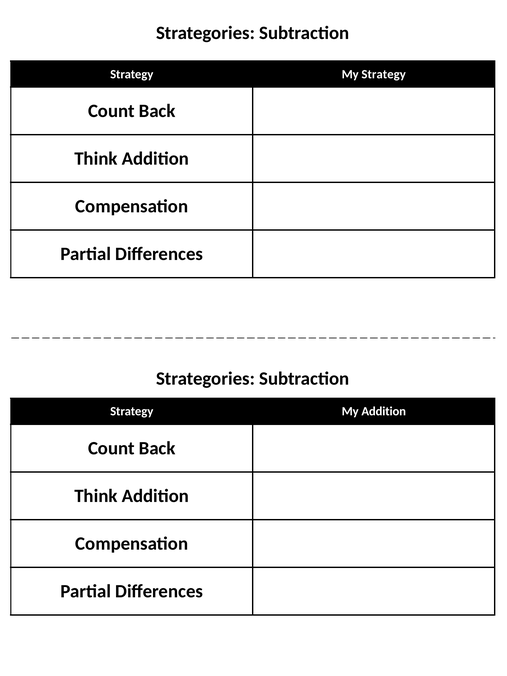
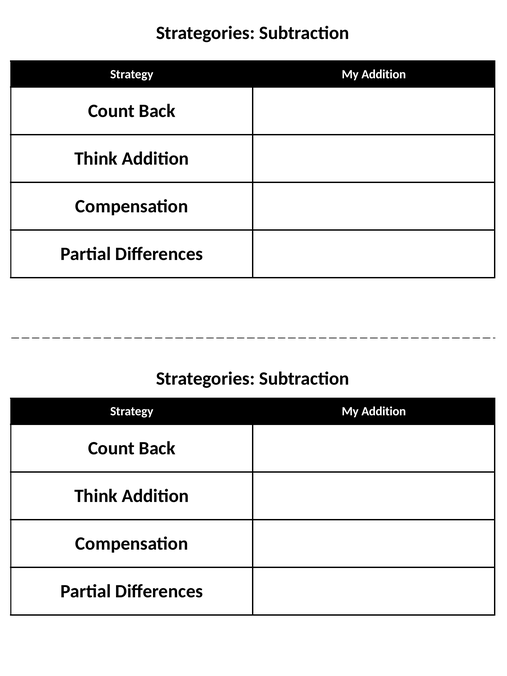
Strategy at (384, 74): Strategy -> Addition
